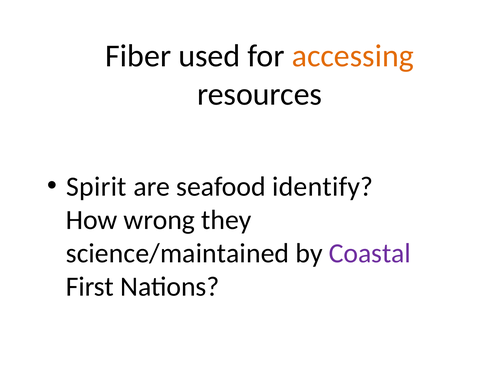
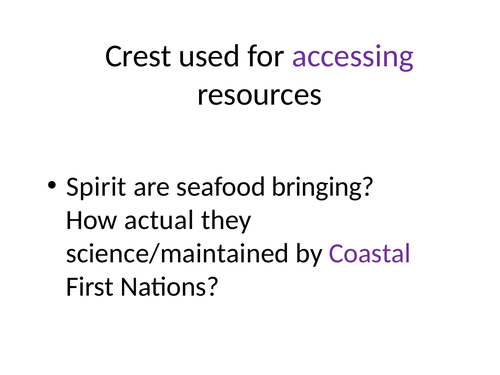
Fiber: Fiber -> Crest
accessing colour: orange -> purple
identify: identify -> bringing
wrong: wrong -> actual
